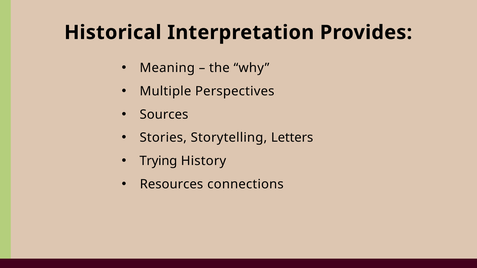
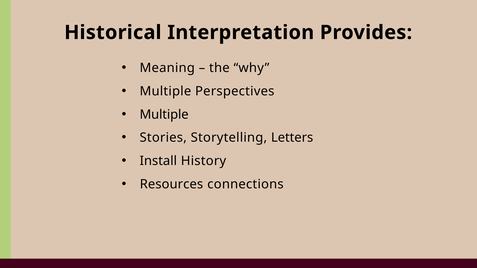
Sources at (164, 115): Sources -> Multiple
Trying: Trying -> Install
